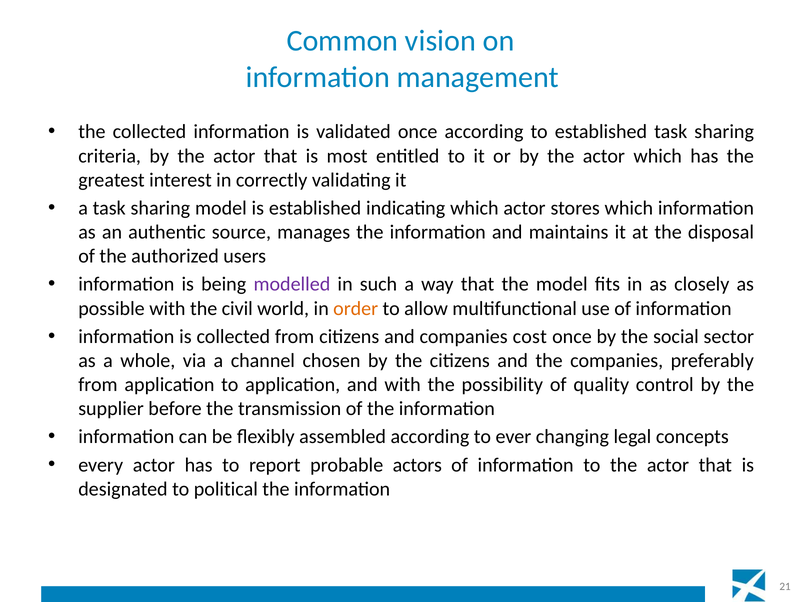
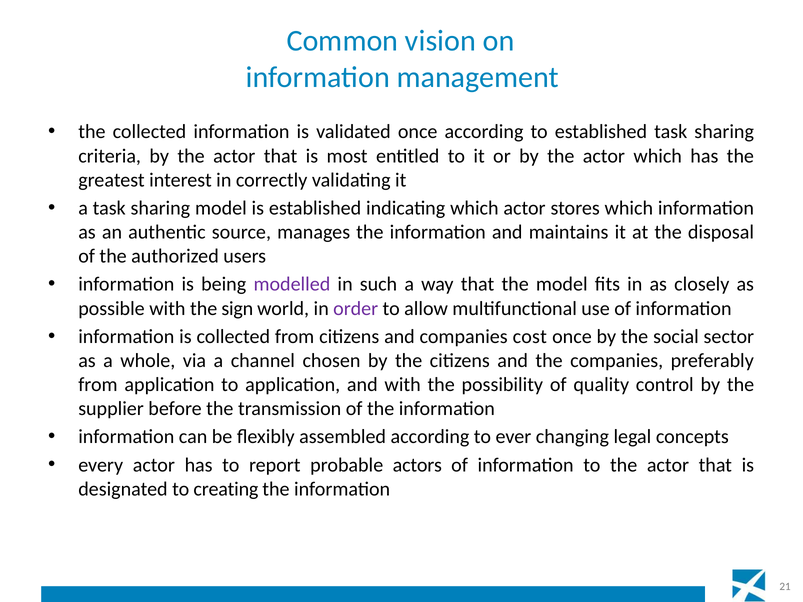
civil: civil -> sign
order colour: orange -> purple
political: political -> creating
